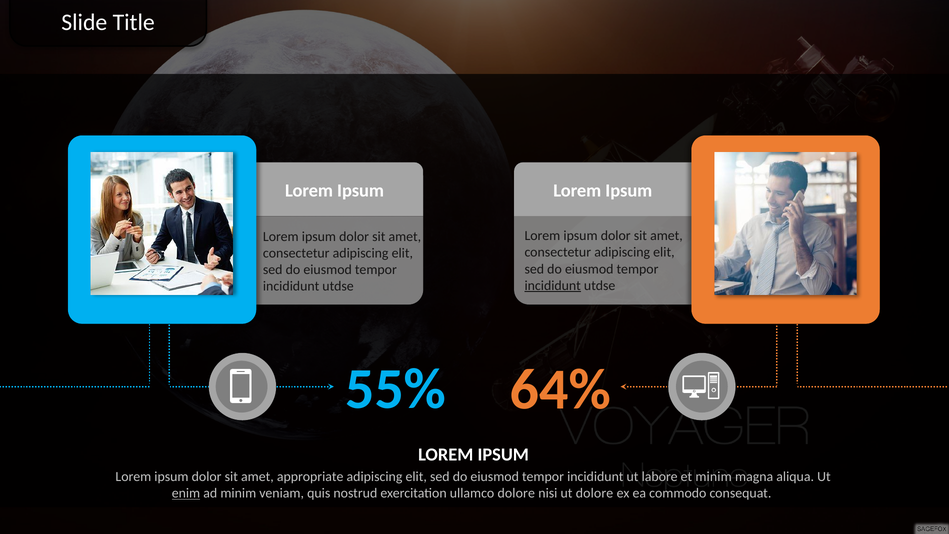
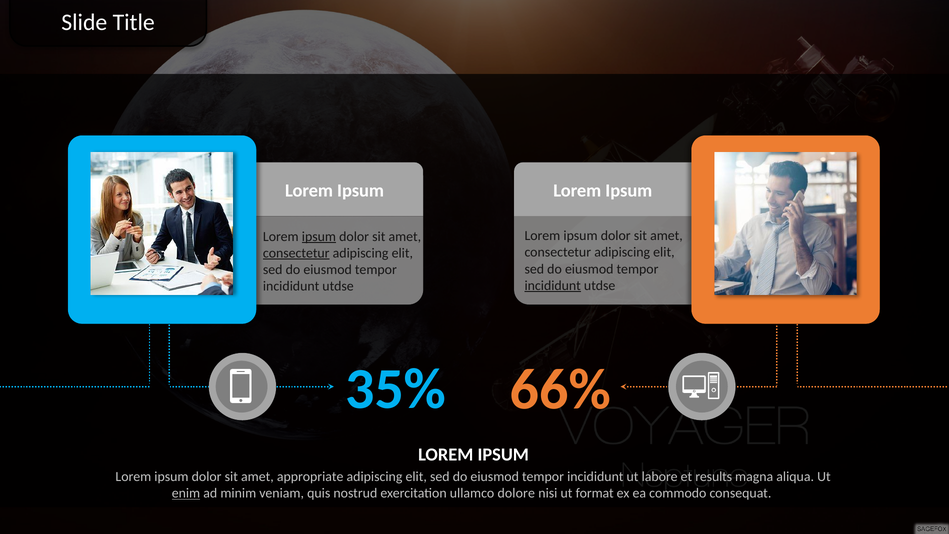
ipsum at (319, 236) underline: none -> present
consectetur at (296, 253) underline: none -> present
55%: 55% -> 35%
64%: 64% -> 66%
et minim: minim -> results
ut dolore: dolore -> format
